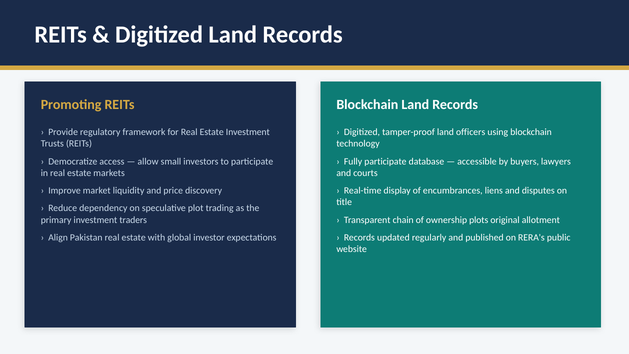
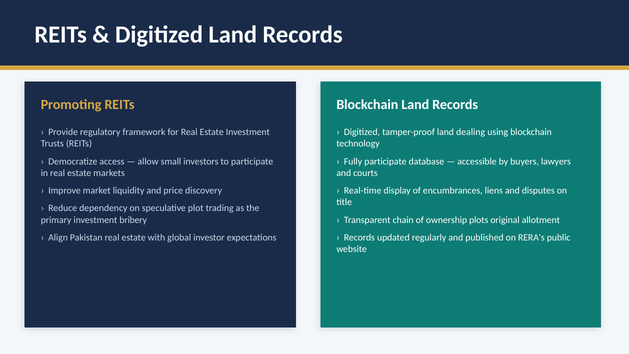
officers: officers -> dealing
traders: traders -> bribery
